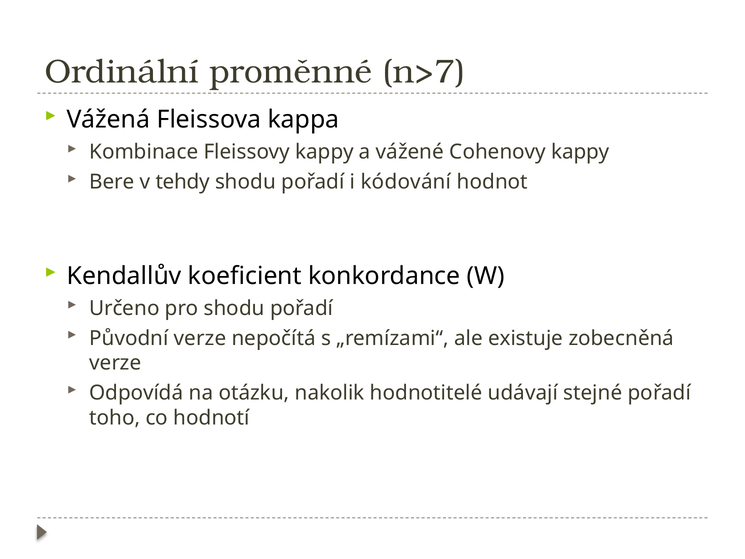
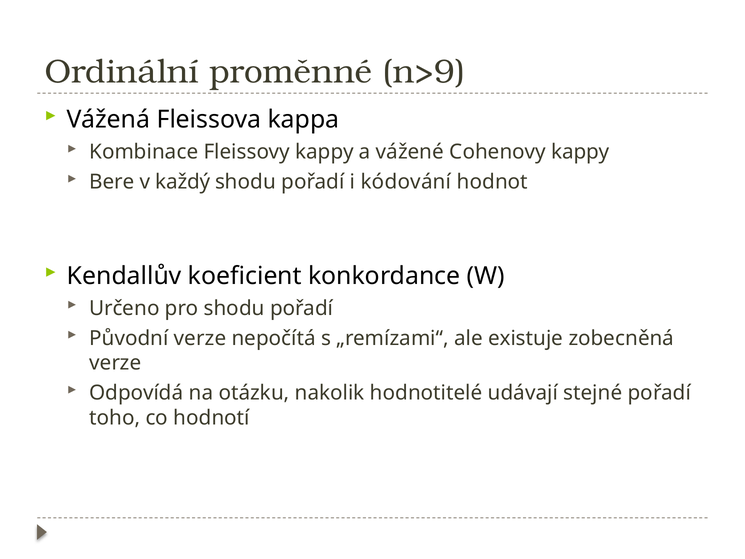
n>7: n>7 -> n>9
tehdy: tehdy -> každý
